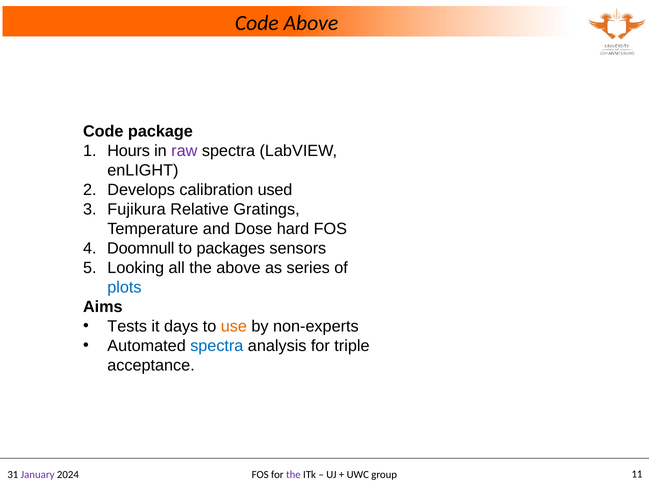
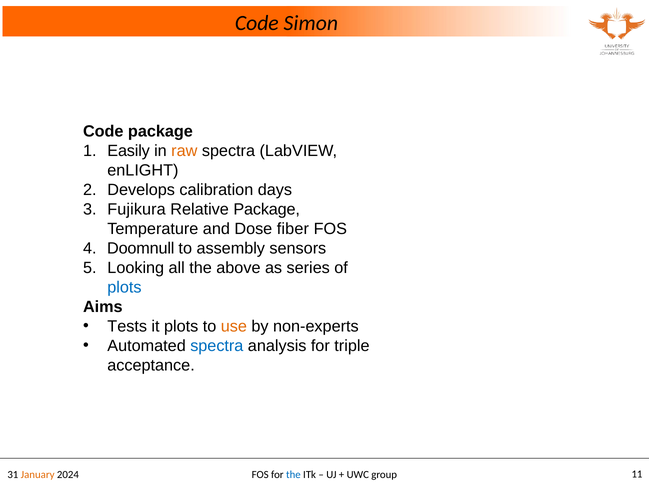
Code Above: Above -> Simon
Hours: Hours -> Easily
raw colour: purple -> orange
used: used -> days
Relative Gratings: Gratings -> Package
hard: hard -> fiber
packages: packages -> assembly
it days: days -> plots
January colour: purple -> orange
the at (293, 475) colour: purple -> blue
